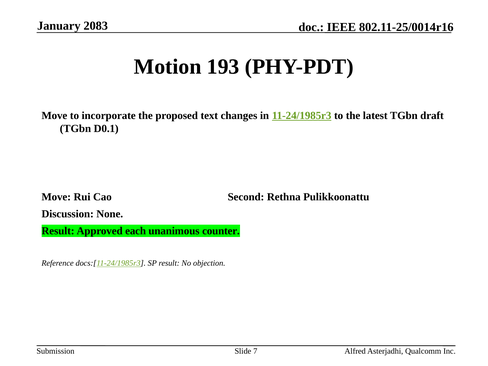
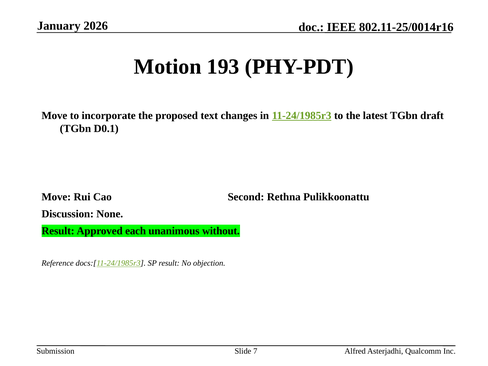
2083: 2083 -> 2026
counter: counter -> without
